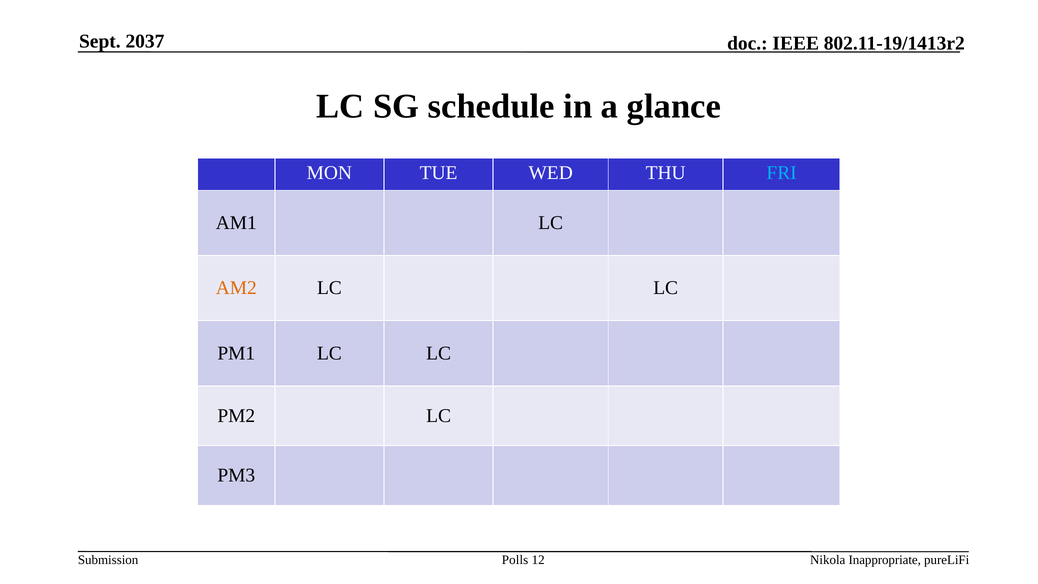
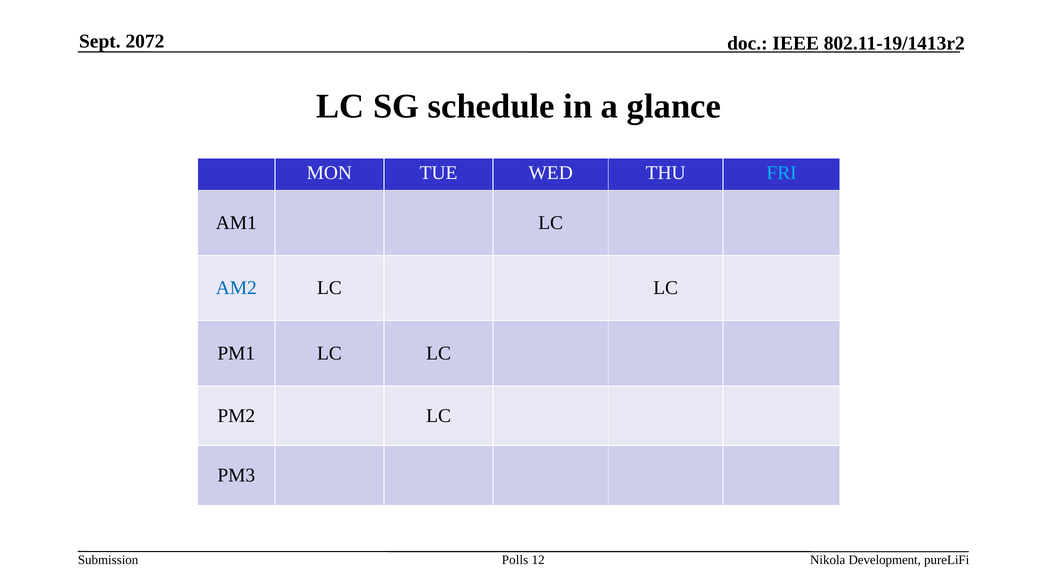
2037: 2037 -> 2072
AM2 colour: orange -> blue
Inappropriate: Inappropriate -> Development
